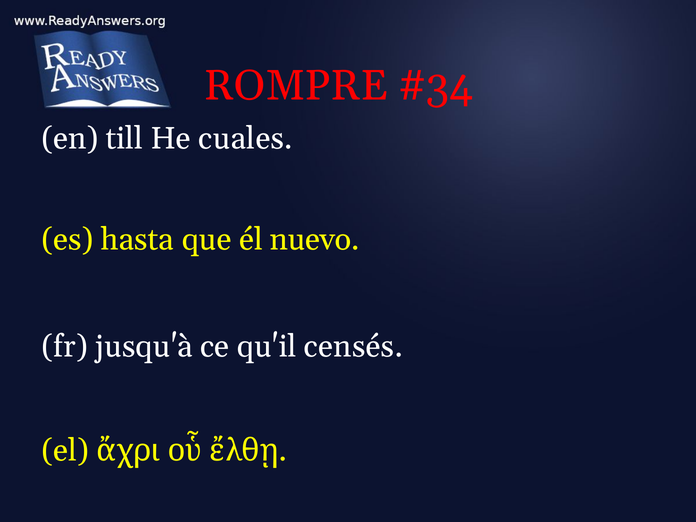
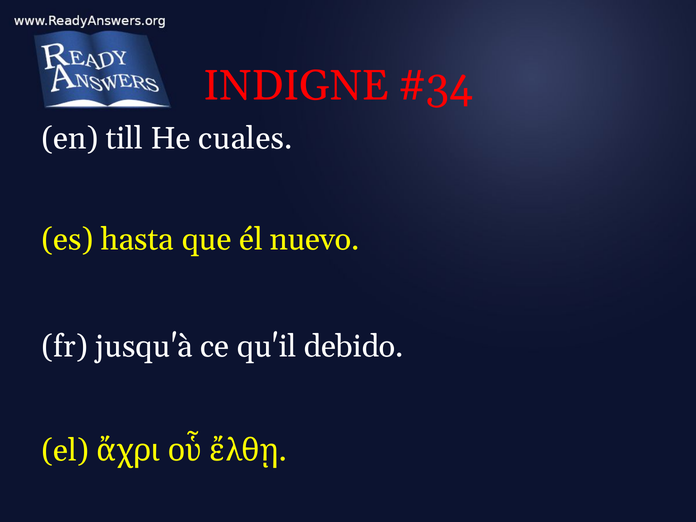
ROMPRE: ROMPRE -> INDIGNE
censés: censés -> debido
